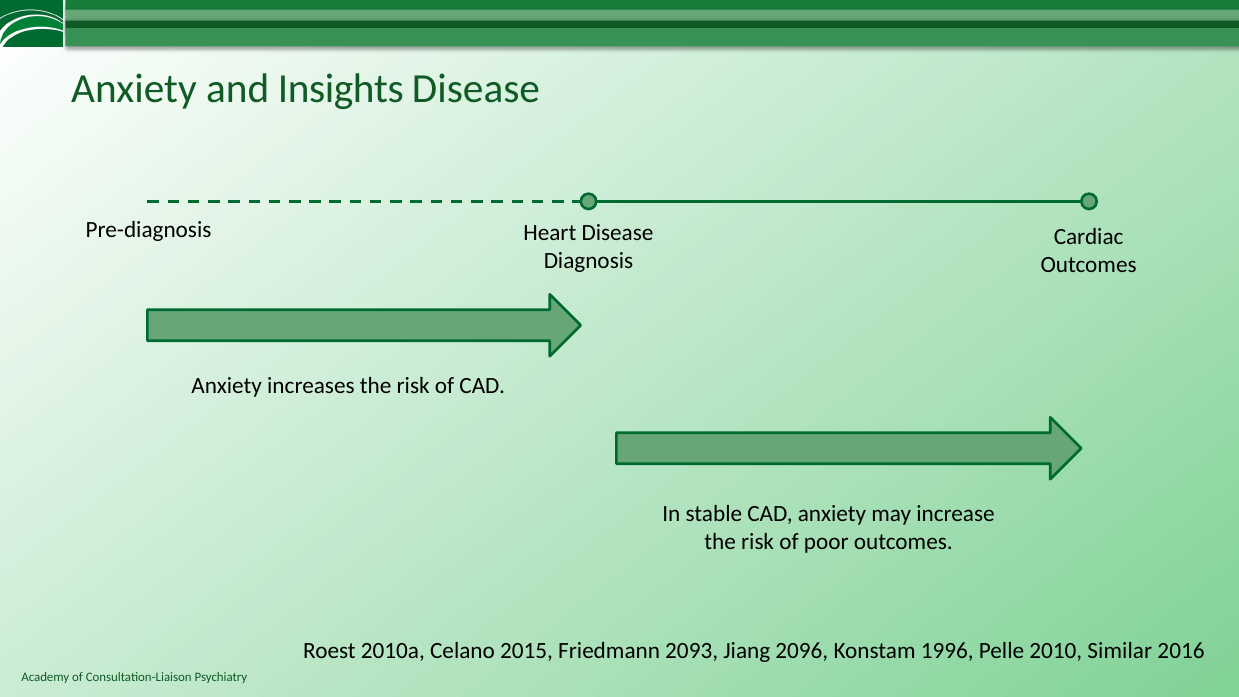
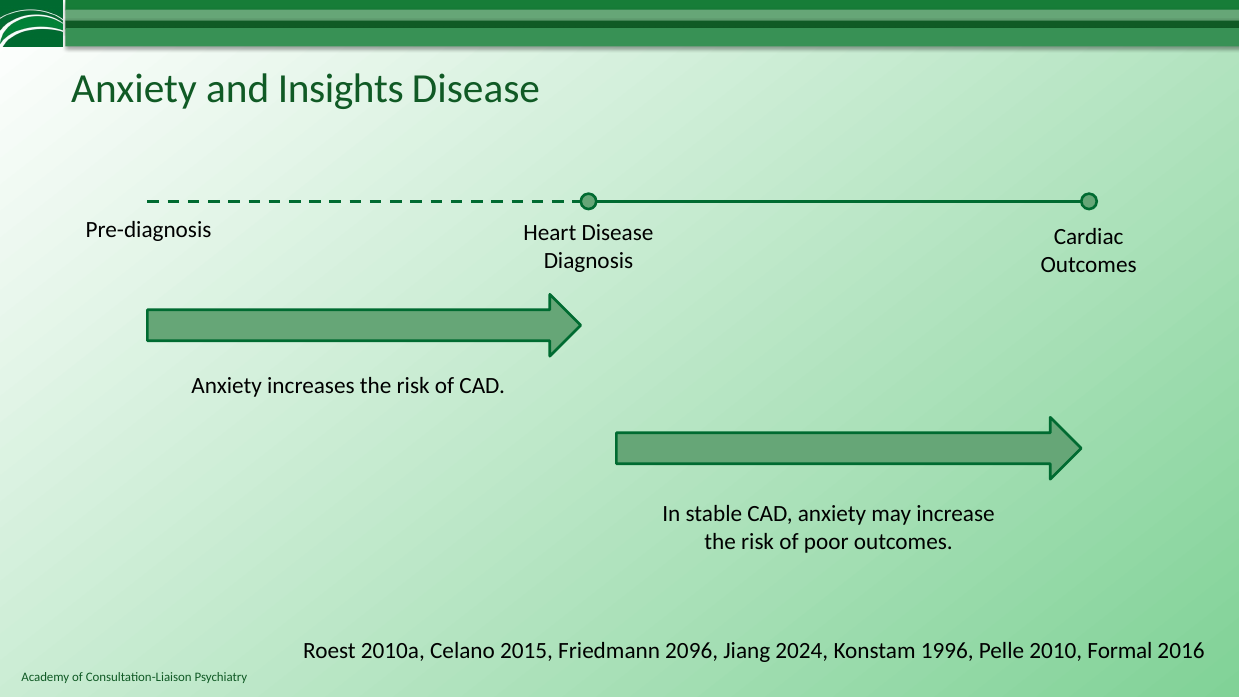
2093: 2093 -> 2096
2096: 2096 -> 2024
Similar: Similar -> Formal
